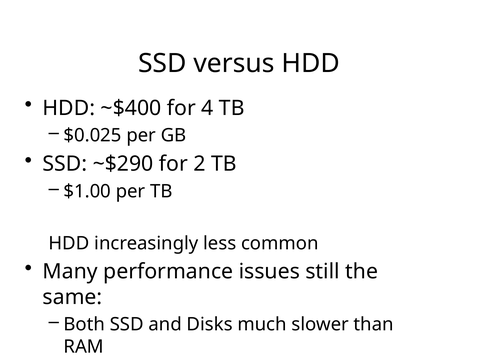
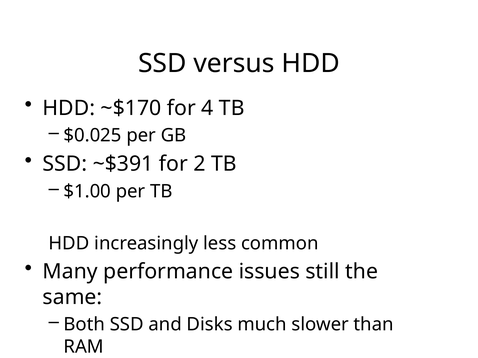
~$400: ~$400 -> ~$170
~$290: ~$290 -> ~$391
